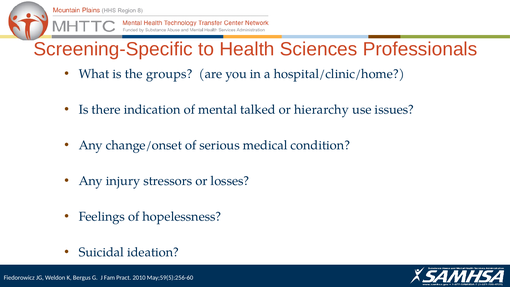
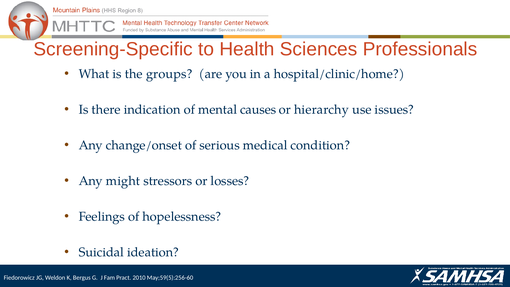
talked: talked -> causes
injury: injury -> might
